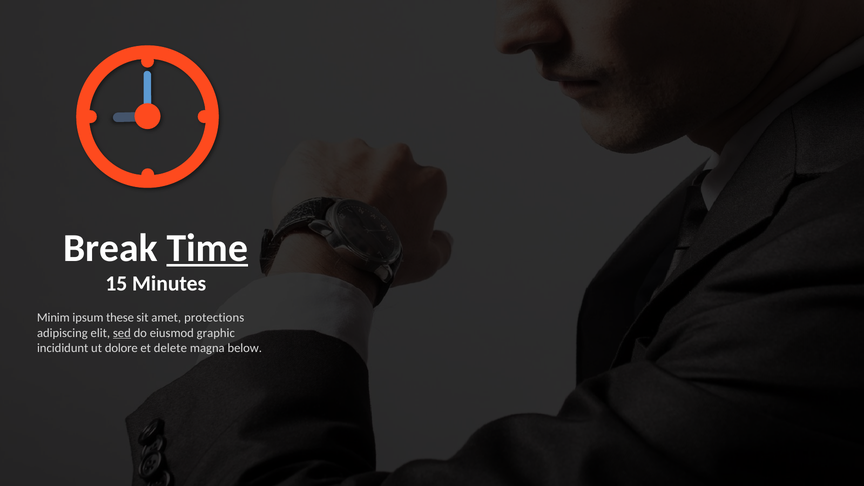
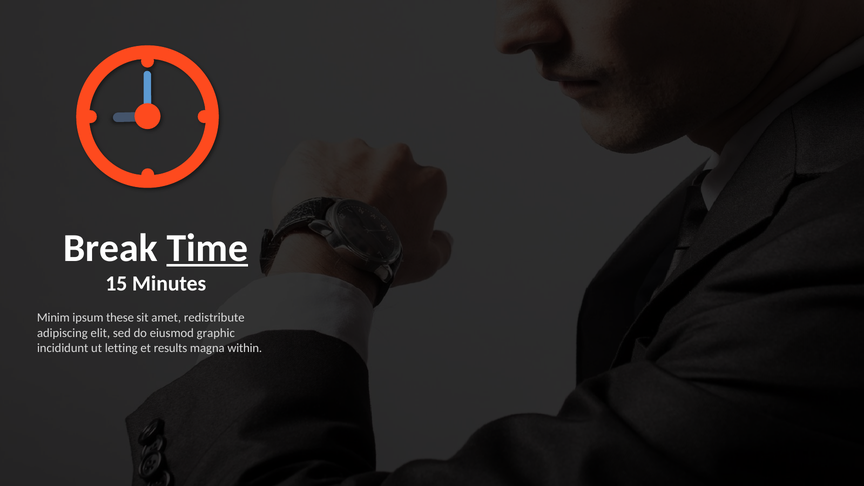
protections: protections -> redistribute
sed underline: present -> none
dolore: dolore -> letting
delete: delete -> results
below: below -> within
